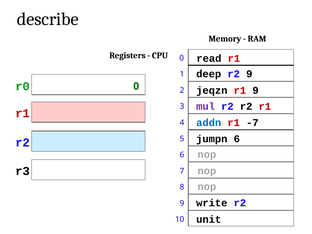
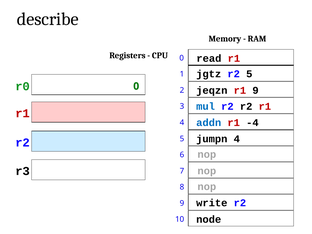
deep: deep -> jgtz
r2 9: 9 -> 5
mul colour: purple -> blue
-7: -7 -> -4
jumpn 6: 6 -> 4
unit: unit -> node
